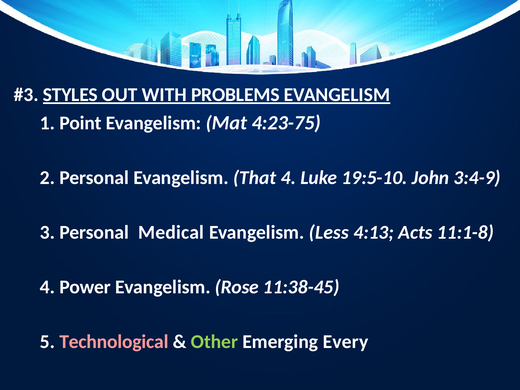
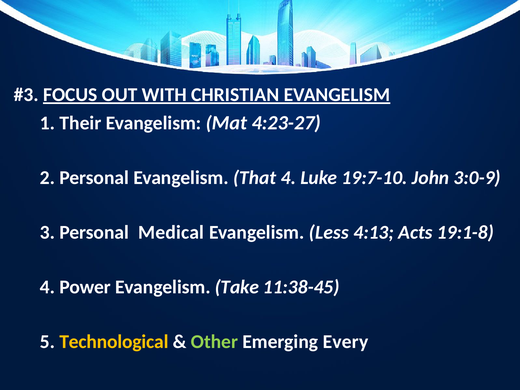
STYLES: STYLES -> FOCUS
PROBLEMS: PROBLEMS -> CHRISTIAN
Point: Point -> Their
4:23-75: 4:23-75 -> 4:23-27
19:5-10: 19:5-10 -> 19:7-10
3:4-9: 3:4-9 -> 3:0-9
11:1-8: 11:1-8 -> 19:1-8
Rose: Rose -> Take
Technological colour: pink -> yellow
